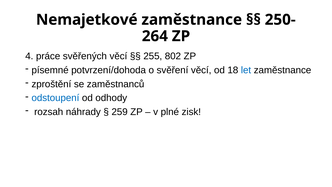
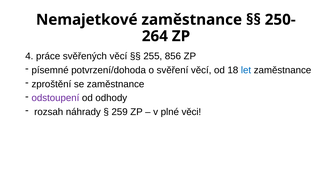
802: 802 -> 856
se zaměstnanců: zaměstnanců -> zaměstnance
odstoupení colour: blue -> purple
zisk: zisk -> věci
